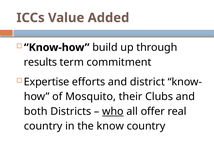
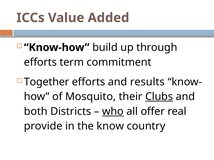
results at (40, 62): results -> efforts
Expertise: Expertise -> Together
district: district -> results
Clubs underline: none -> present
country at (43, 126): country -> provide
